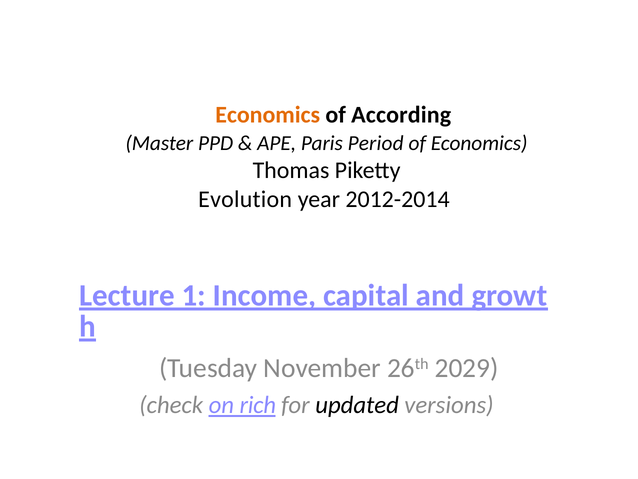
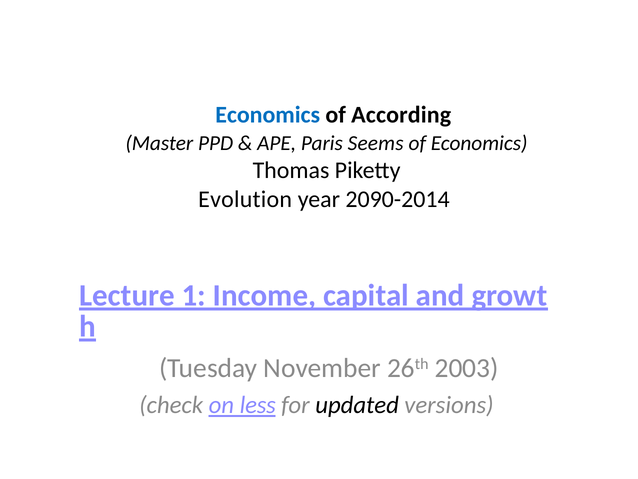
Economics at (268, 115) colour: orange -> blue
Period: Period -> Seems
2012-2014: 2012-2014 -> 2090-2014
2029: 2029 -> 2003
rich: rich -> less
